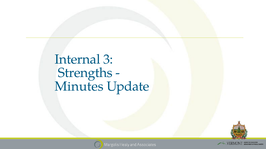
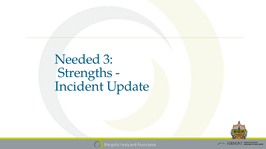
Internal: Internal -> Needed
Minutes: Minutes -> Incident
